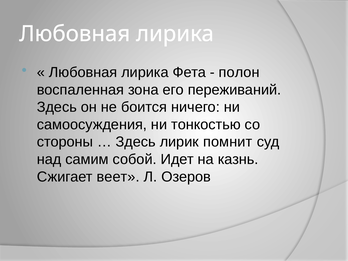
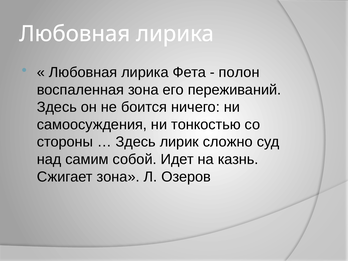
помнит: помнит -> сложно
Сжигает веет: веет -> зона
